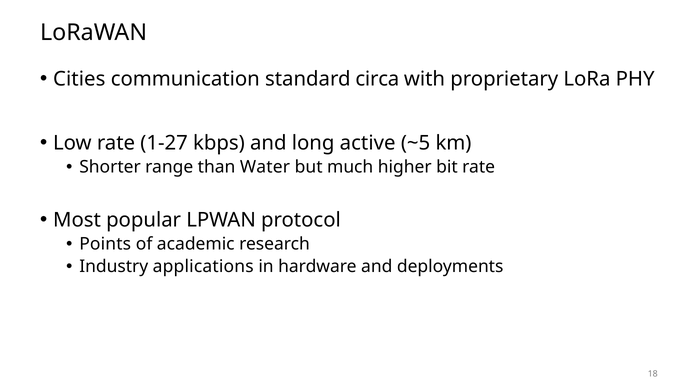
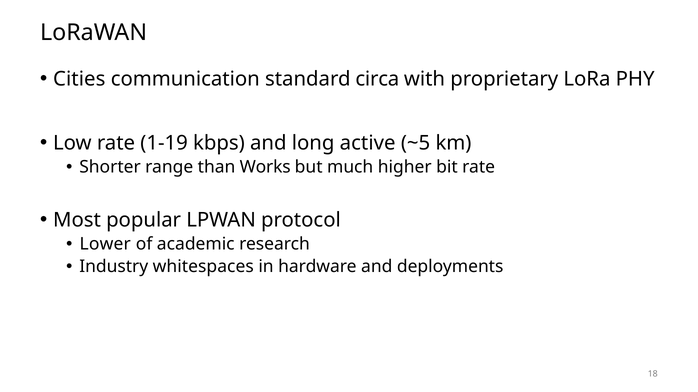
1-27: 1-27 -> 1-19
Water: Water -> Works
Points: Points -> Lower
applications: applications -> whitespaces
